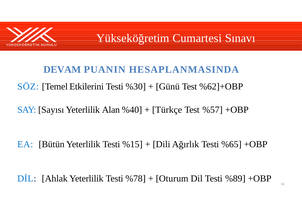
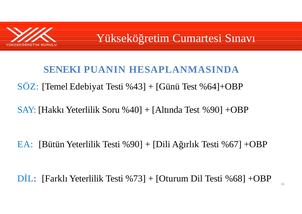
DEVAM: DEVAM -> SENEKI
Etkilerini: Etkilerini -> Edebiyat
%30: %30 -> %43
%62]+OBP: %62]+OBP -> %64]+OBP
Sayısı: Sayısı -> Hakkı
Alan: Alan -> Soru
Türkçe: Türkçe -> Altında
Test %57: %57 -> %90
Testi %15: %15 -> %90
%65: %65 -> %67
Ahlak: Ahlak -> Farklı
%78: %78 -> %73
%89: %89 -> %68
